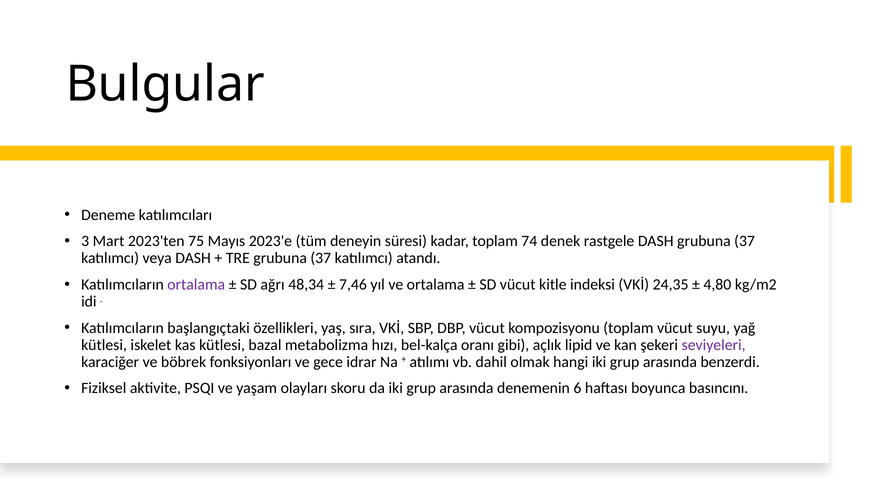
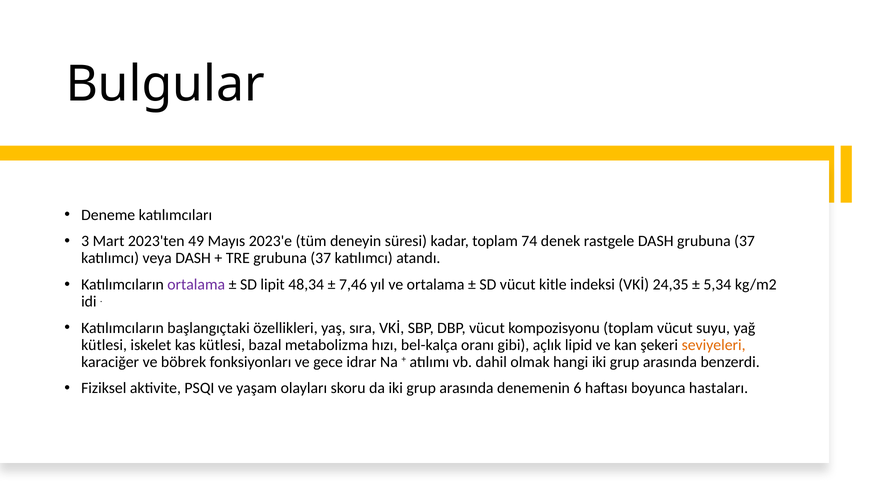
75: 75 -> 49
ağrı: ağrı -> lipit
4,80: 4,80 -> 5,34
seviyeleri colour: purple -> orange
basıncını: basıncını -> hastaları
